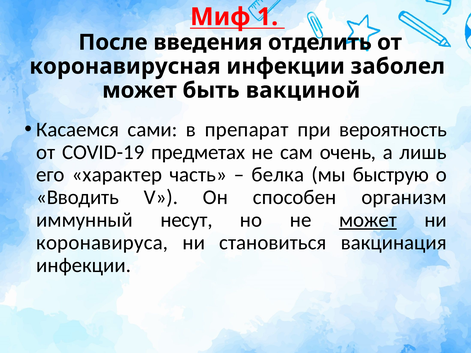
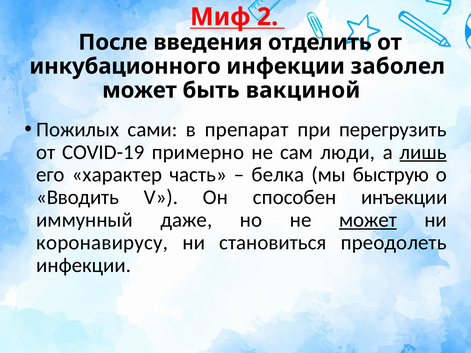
1: 1 -> 2
коронавирусная: коронавирусная -> инкубационного
Касаемся: Касаемся -> Пожилых
вероятность: вероятность -> перегрузить
предметах: предметах -> примерно
очень: очень -> люди
лишь underline: none -> present
организм: организм -> инъекции
несут: несут -> даже
коронавируса: коронавируса -> коронавирусу
вакцинация: вакцинация -> преодолеть
